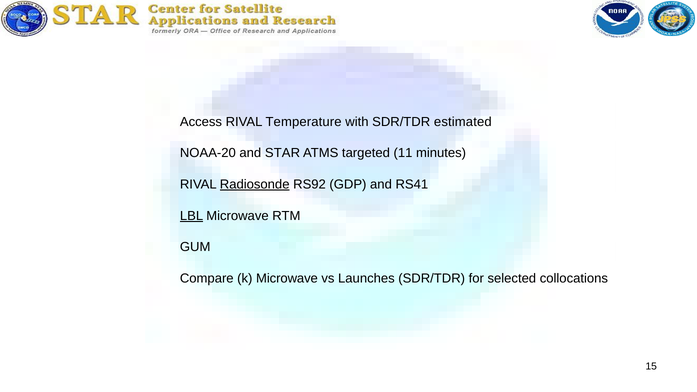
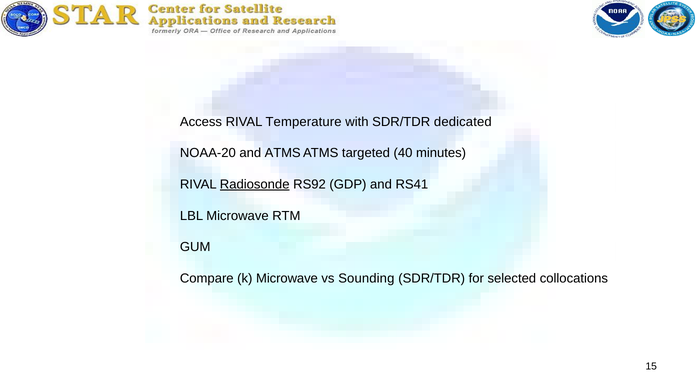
estimated: estimated -> dedicated
and STAR: STAR -> ATMS
11: 11 -> 40
LBL underline: present -> none
Launches: Launches -> Sounding
